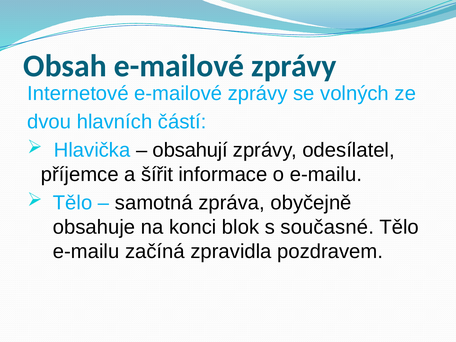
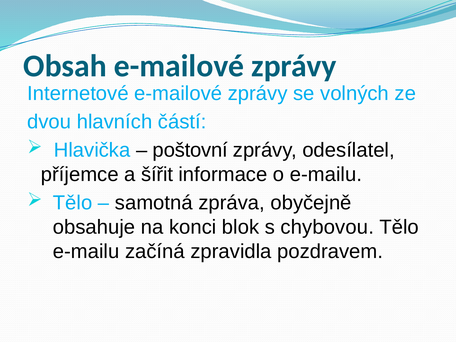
obsahují: obsahují -> poštovní
současné: současné -> chybovou
